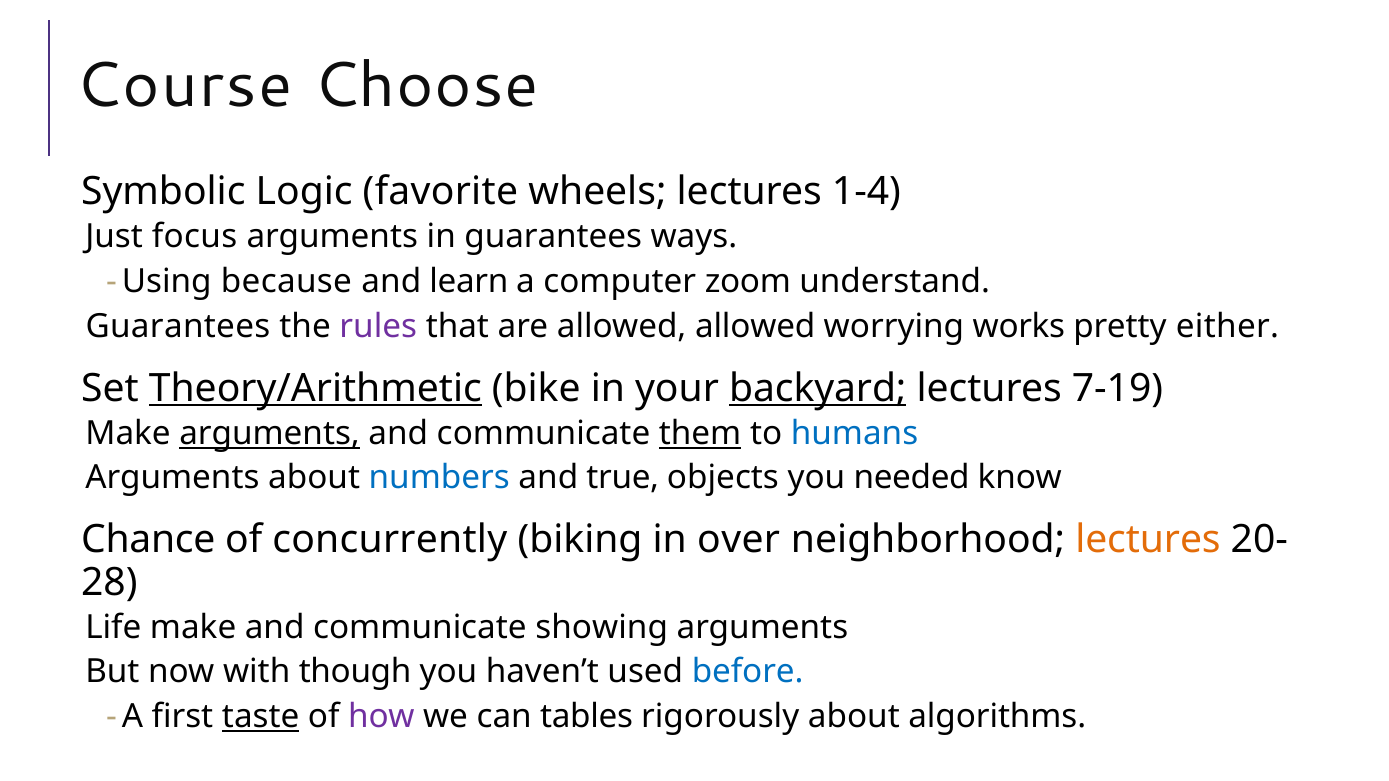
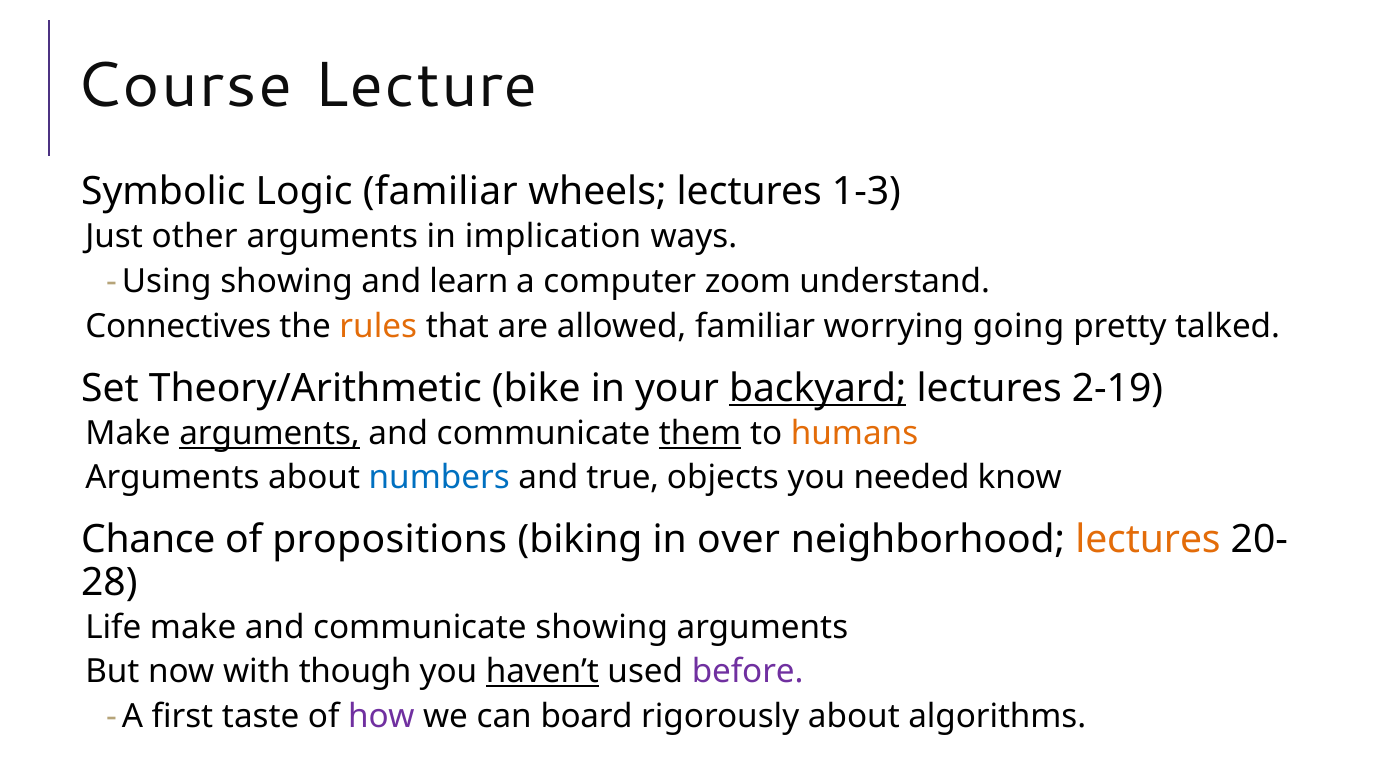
Choose: Choose -> Lecture
Logic favorite: favorite -> familiar
1-4: 1-4 -> 1-3
focus: focus -> other
in guarantees: guarantees -> implication
Using because: because -> showing
Guarantees at (178, 326): Guarantees -> Connectives
rules colour: purple -> orange
allowed allowed: allowed -> familiar
works: works -> going
either: either -> talked
Theory/Arithmetic underline: present -> none
7-19: 7-19 -> 2-19
humans colour: blue -> orange
concurrently: concurrently -> propositions
haven’t underline: none -> present
before colour: blue -> purple
taste underline: present -> none
tables: tables -> board
